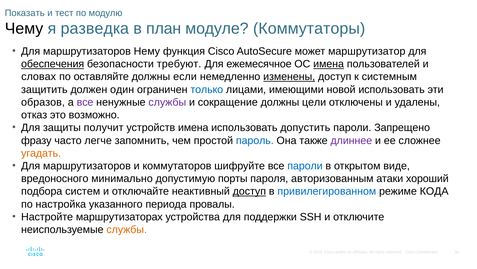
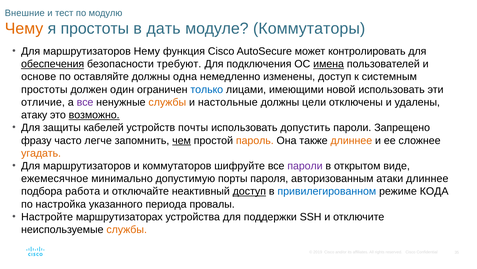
Показать: Показать -> Внешние
Чему colour: black -> orange
я разведка: разведка -> простоты
план: план -> дать
маршрутизатор: маршрутизатор -> контролировать
ежемесячное: ежемесячное -> подключения
словах: словах -> основе
если: если -> одна
изменены underline: present -> none
защитить at (44, 89): защитить -> простоты
образов: образов -> отличие
службы at (167, 102) colour: purple -> orange
сокращение: сокращение -> настольные
отказ: отказ -> атаку
возможно underline: none -> present
получит: получит -> кабелей
устройств имена: имена -> почты
чем underline: none -> present
пароль colour: blue -> orange
длиннее at (351, 140) colour: purple -> orange
пароли at (305, 166) colour: blue -> purple
вредоносного: вредоносного -> ежемесячное
атаки хороший: хороший -> длиннее
систем: систем -> работа
